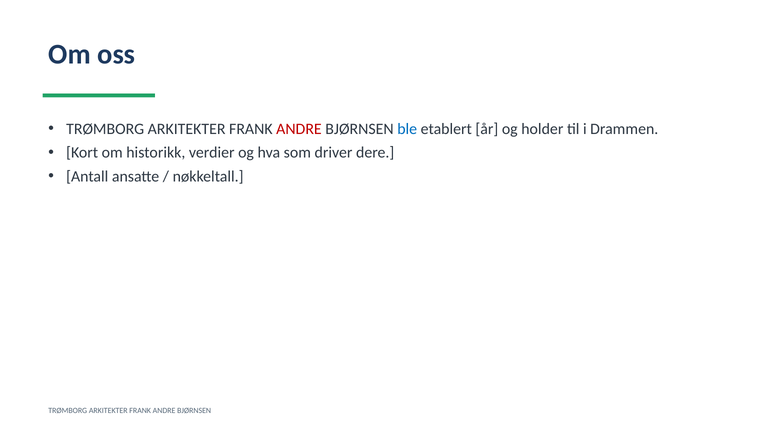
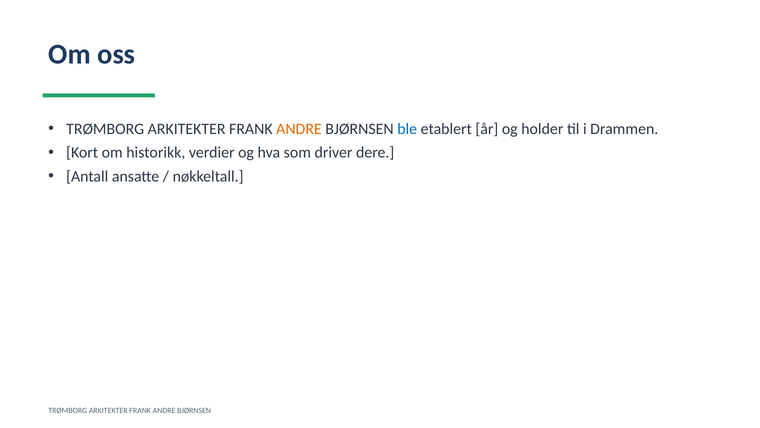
ANDRE at (299, 129) colour: red -> orange
